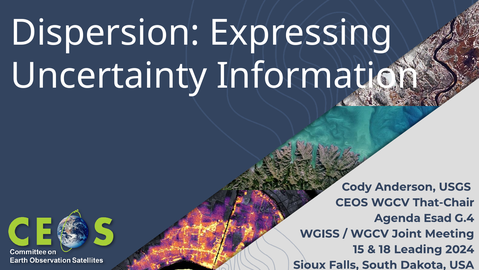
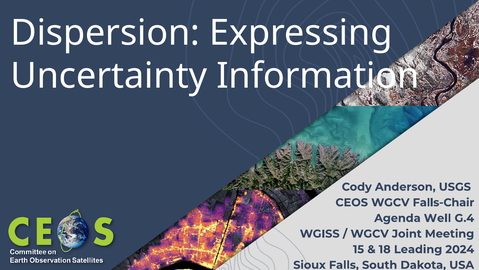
That-Chair: That-Chair -> Falls-Chair
Esad: Esad -> Well
